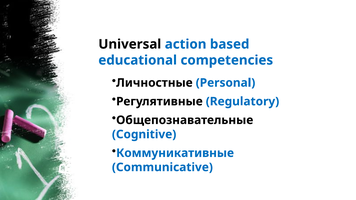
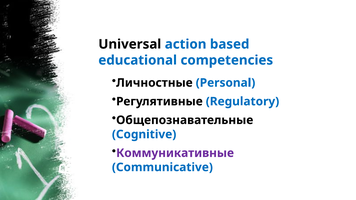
Коммуникативные colour: blue -> purple
